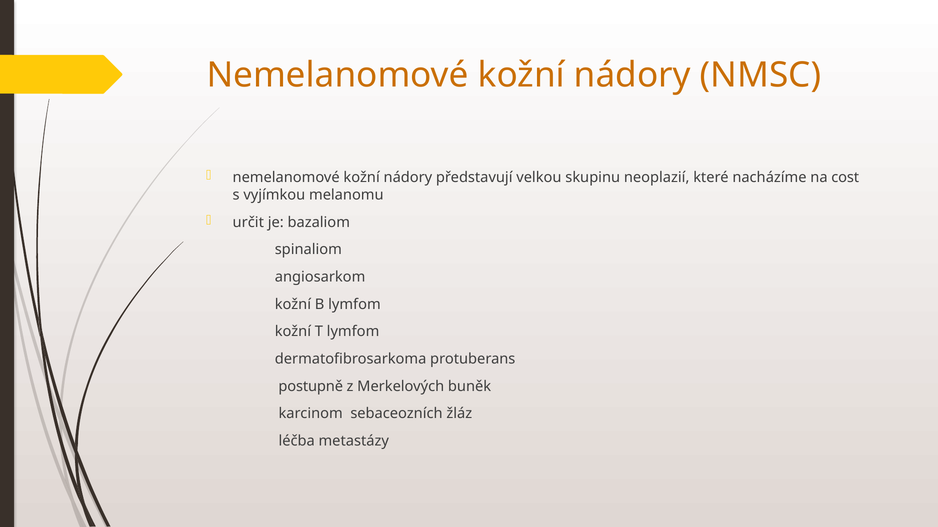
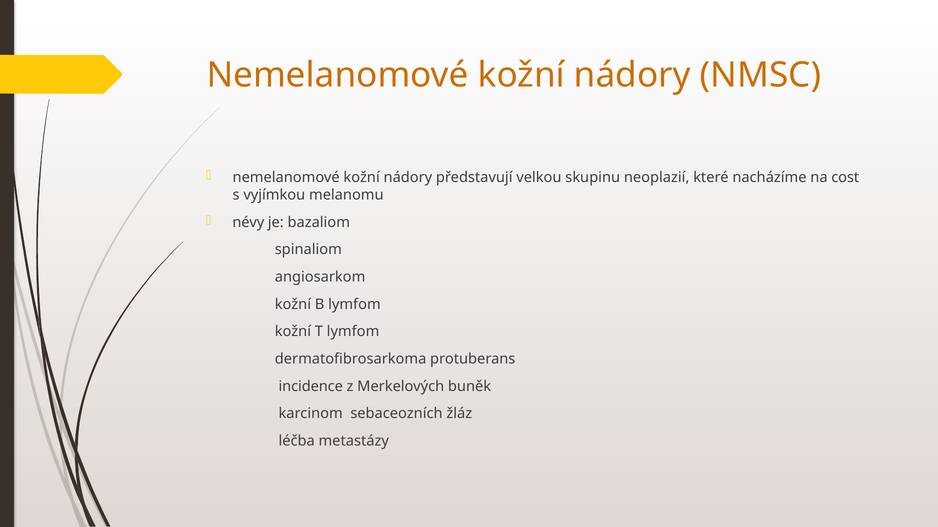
určit: určit -> névy
postupně: postupně -> incidence
